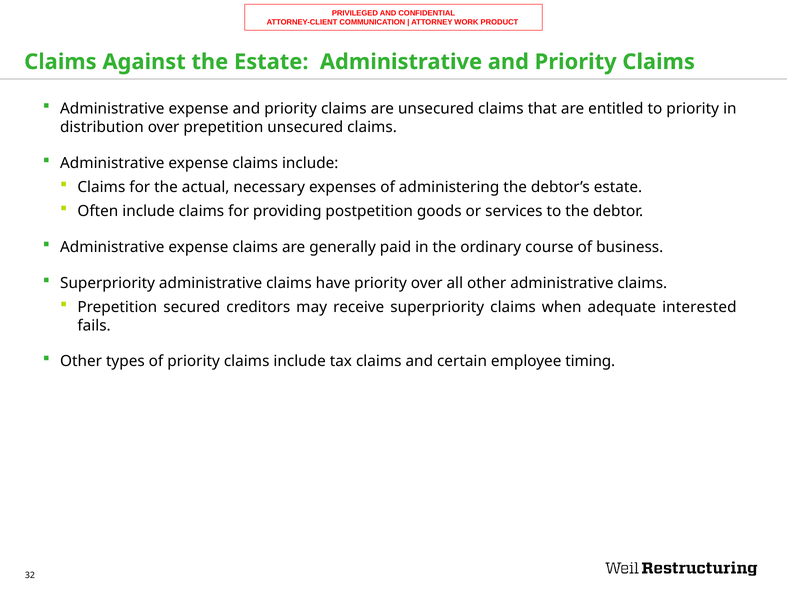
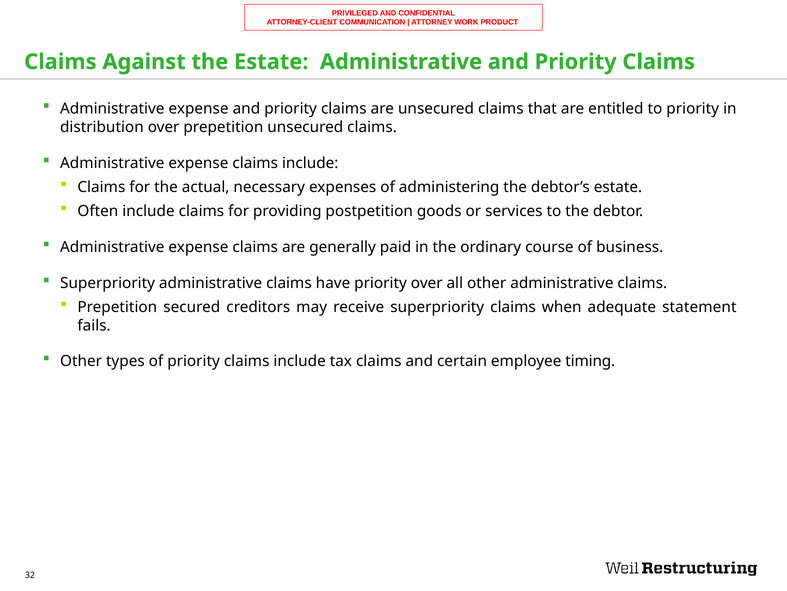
interested: interested -> statement
